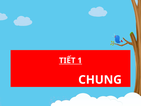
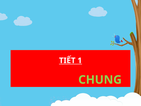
CHUNG colour: white -> light green
